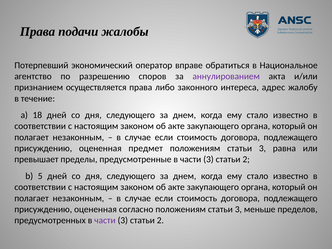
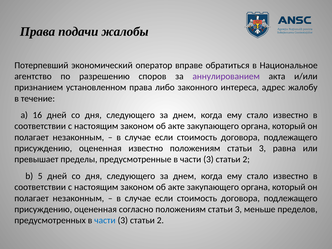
осуществляется: осуществляется -> установленном
18: 18 -> 16
оцененная предмет: предмет -> известно
части at (105, 220) colour: purple -> blue
